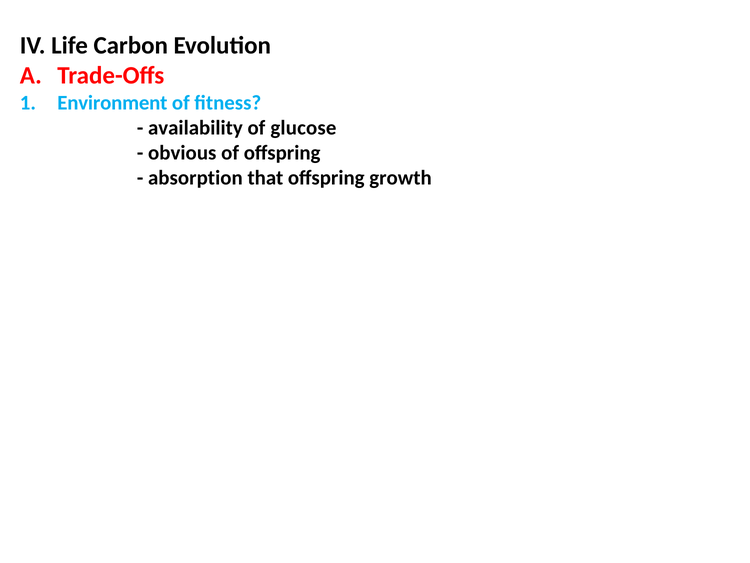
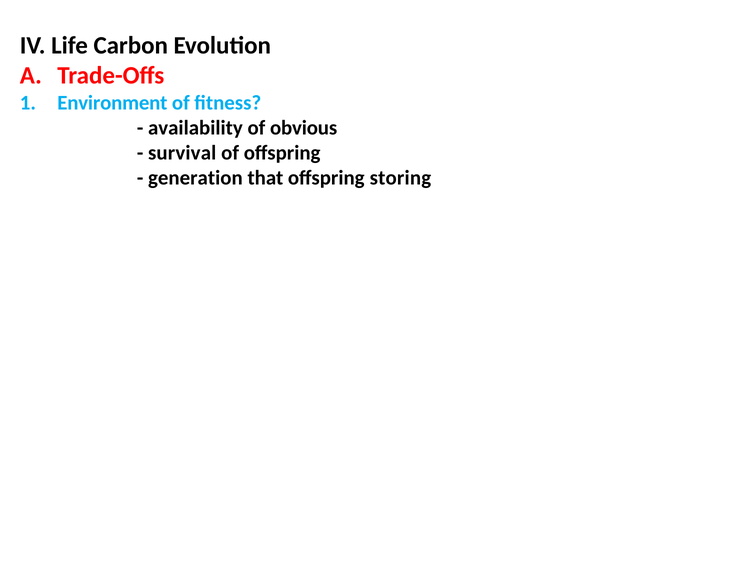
glucose: glucose -> obvious
obvious: obvious -> survival
absorption: absorption -> generation
growth: growth -> storing
